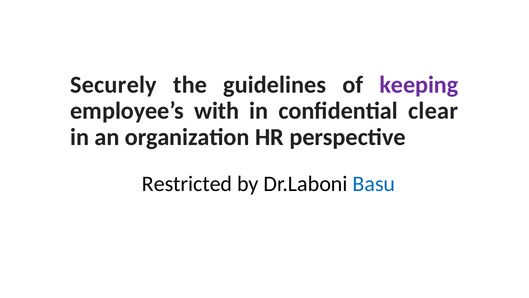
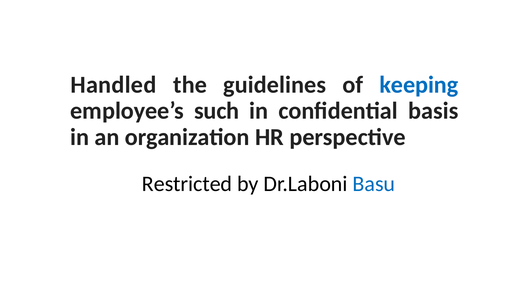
Securely: Securely -> Handled
keeping colour: purple -> blue
with: with -> such
clear: clear -> basis
